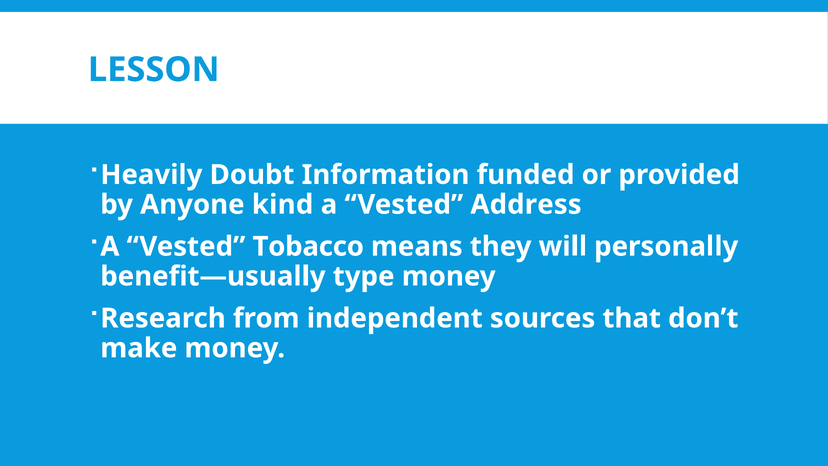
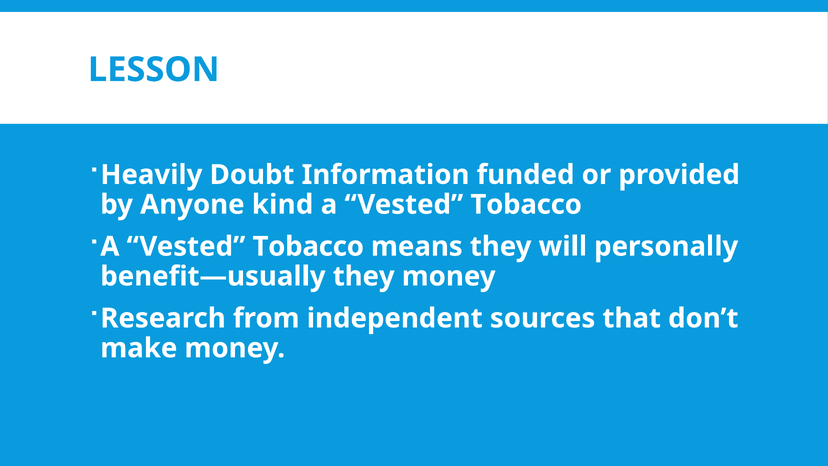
Address at (526, 204): Address -> Tobacco
benefit—usually type: type -> they
